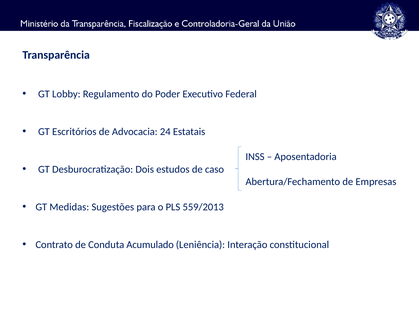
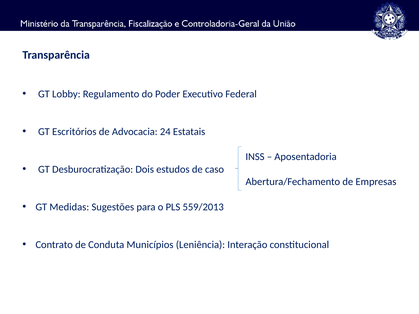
Acumulado: Acumulado -> Municípios
